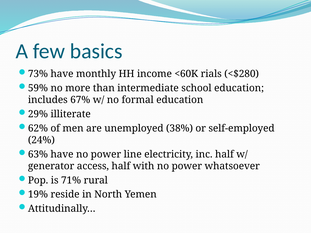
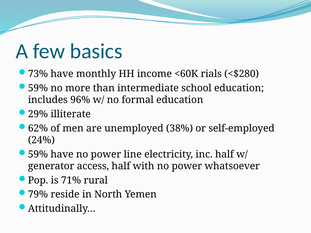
67%: 67% -> 96%
63% at (38, 154): 63% -> 59%
19%: 19% -> 79%
